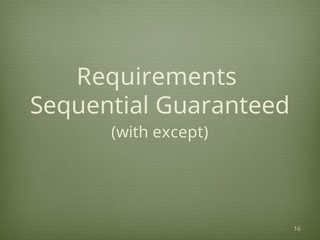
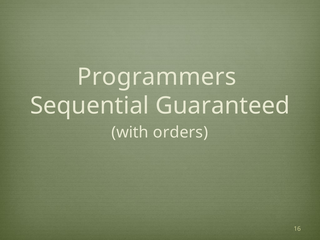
Requirements: Requirements -> Programmers
except: except -> orders
